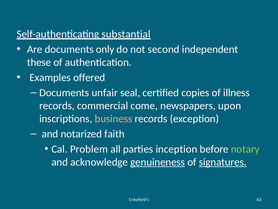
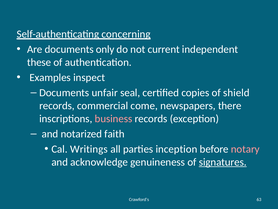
substantial: substantial -> concerning
second: second -> current
offered: offered -> inspect
illness: illness -> shield
upon: upon -> there
Problem: Problem -> Writings
notary colour: light green -> pink
genuineness underline: present -> none
